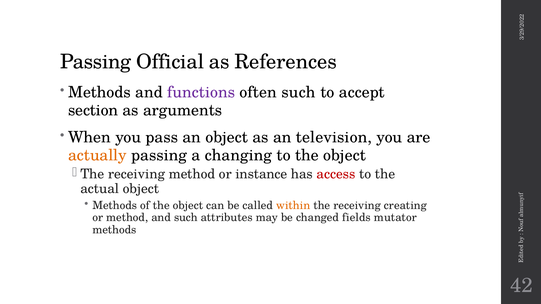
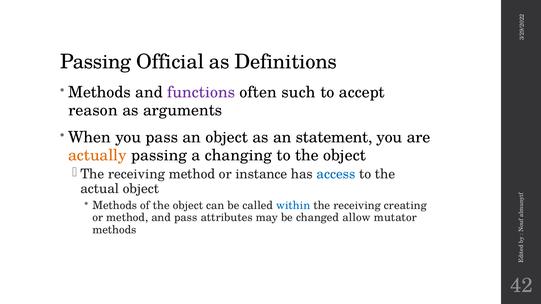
References: References -> Definitions
section: section -> reason
television: television -> statement
access colour: red -> blue
within colour: orange -> blue
and such: such -> pass
fields: fields -> allow
